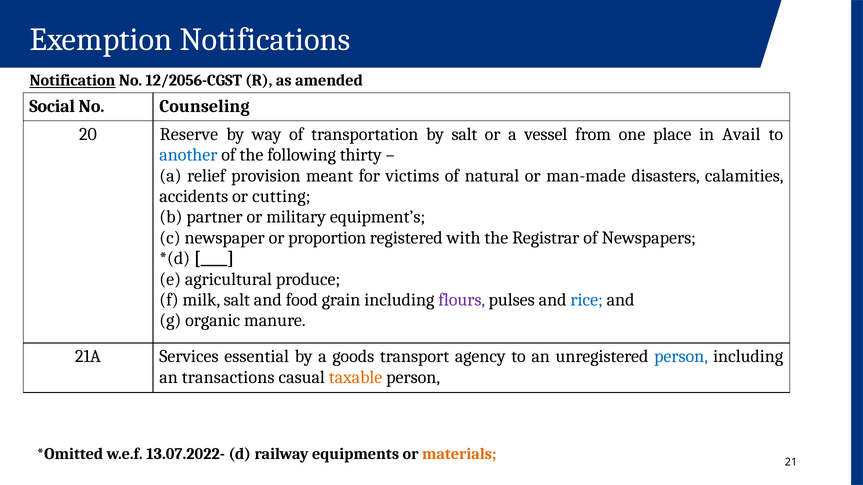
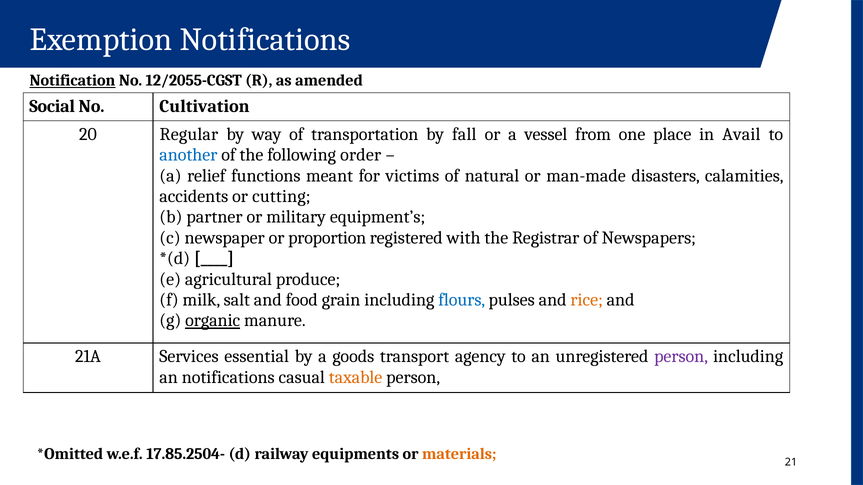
12/2056-CGST: 12/2056-CGST -> 12/2055-CGST
Counseling: Counseling -> Cultivation
Reserve: Reserve -> Regular
by salt: salt -> fall
thirty: thirty -> order
provision: provision -> functions
flours colour: purple -> blue
rice colour: blue -> orange
organic underline: none -> present
person at (681, 357) colour: blue -> purple
an transactions: transactions -> notifications
13.07.2022-: 13.07.2022- -> 17.85.2504-
